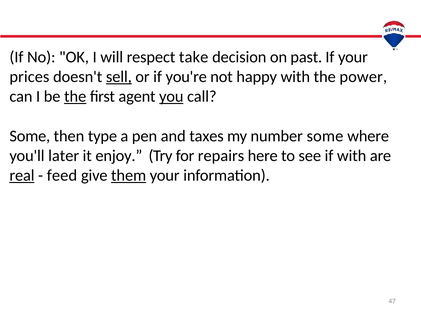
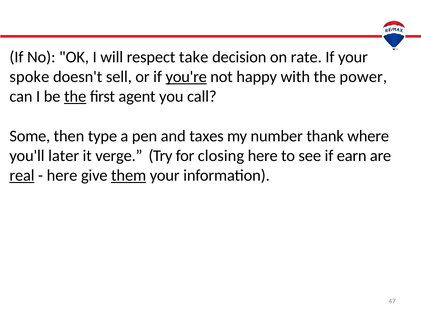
past: past -> rate
prices: prices -> spoke
sell underline: present -> none
you're underline: none -> present
you underline: present -> none
number some: some -> thank
enjoy: enjoy -> verge
repairs: repairs -> closing
if with: with -> earn
feed at (62, 175): feed -> here
